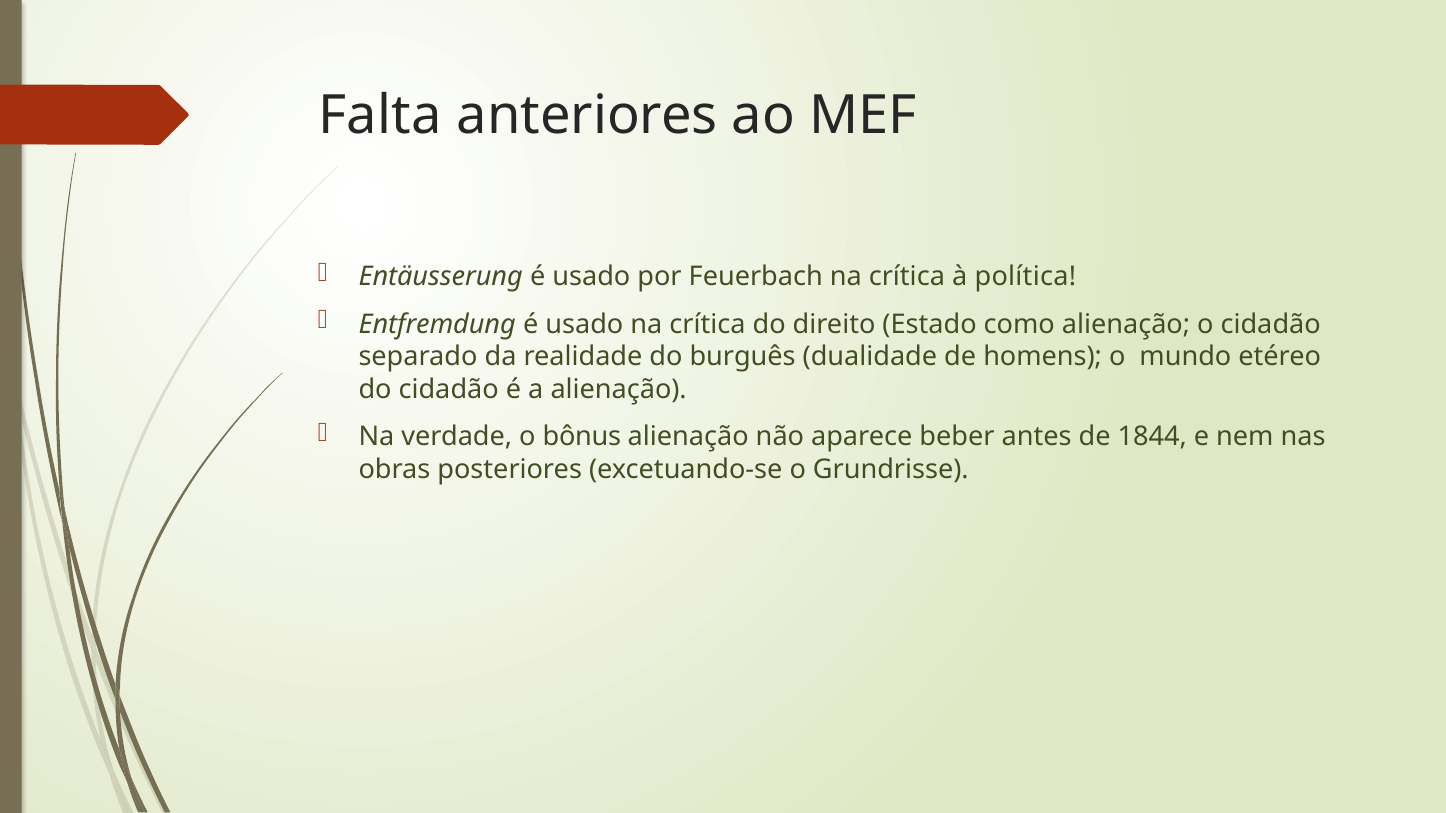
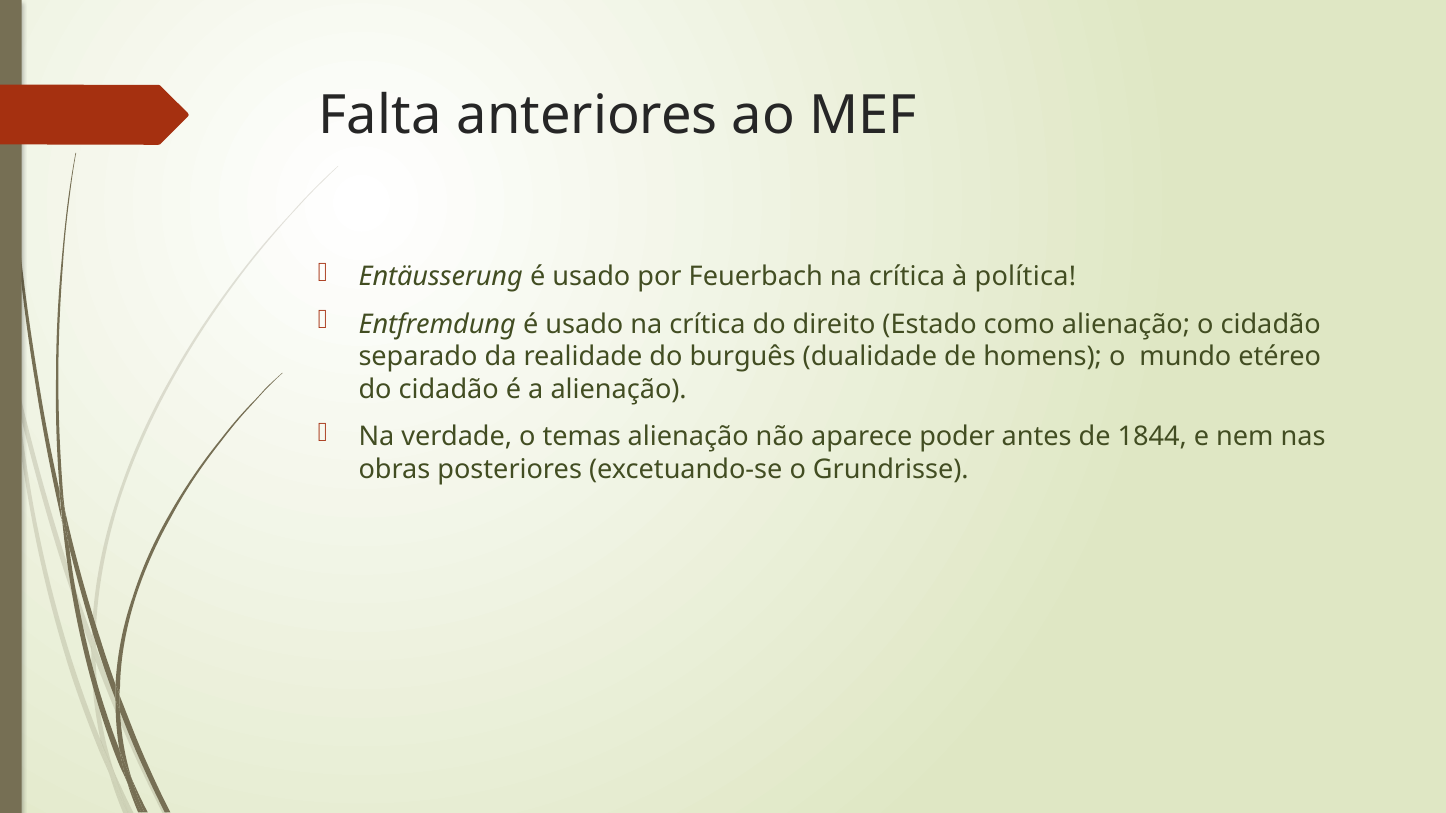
bônus: bônus -> temas
beber: beber -> poder
